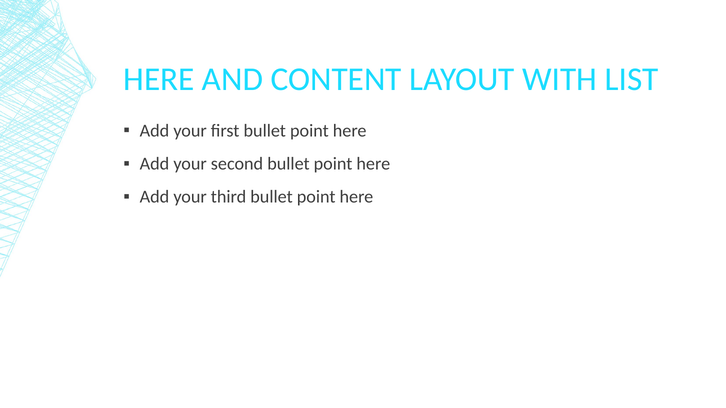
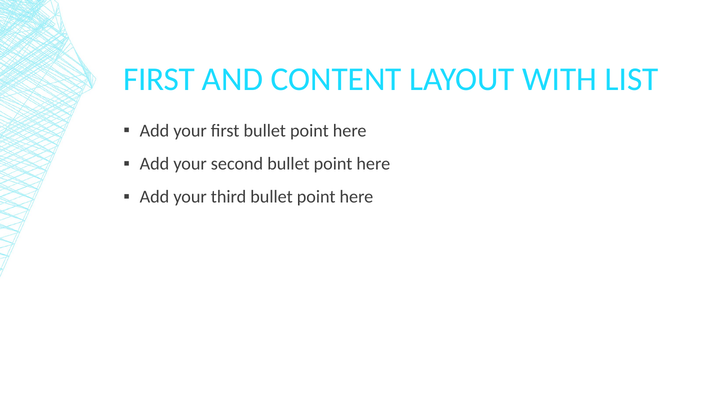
HERE at (159, 79): HERE -> FIRST
